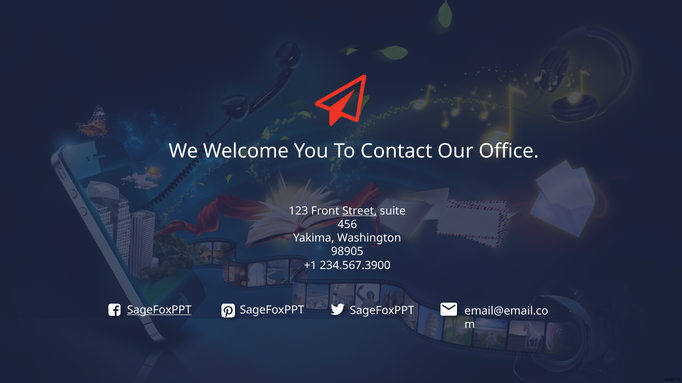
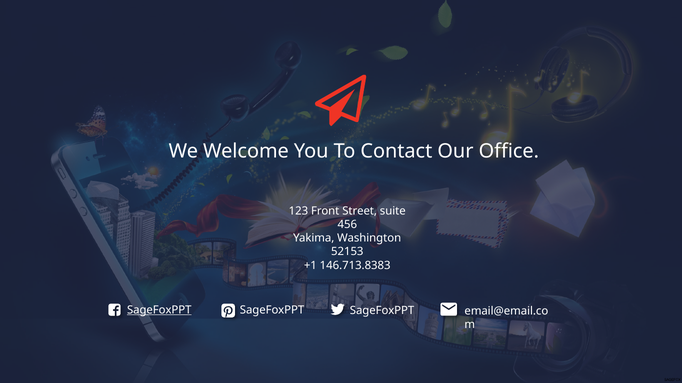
Street underline: present -> none
98905: 98905 -> 52153
234.567.3900: 234.567.3900 -> 146.713.8383
